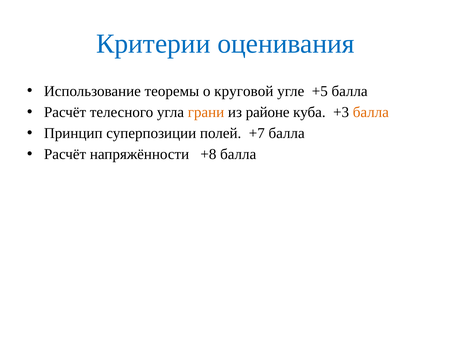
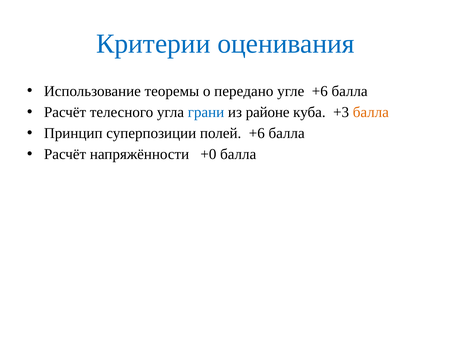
круговой: круговой -> передано
угле +5: +5 -> +6
грани colour: orange -> blue
полей +7: +7 -> +6
+8: +8 -> +0
